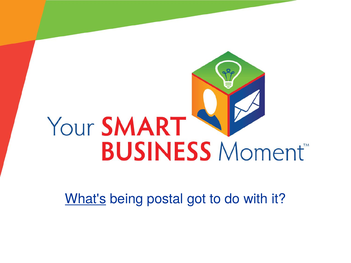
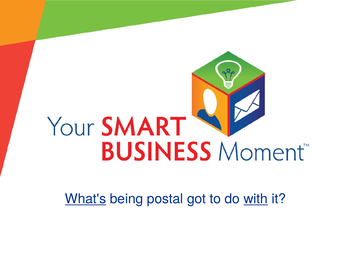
with underline: none -> present
